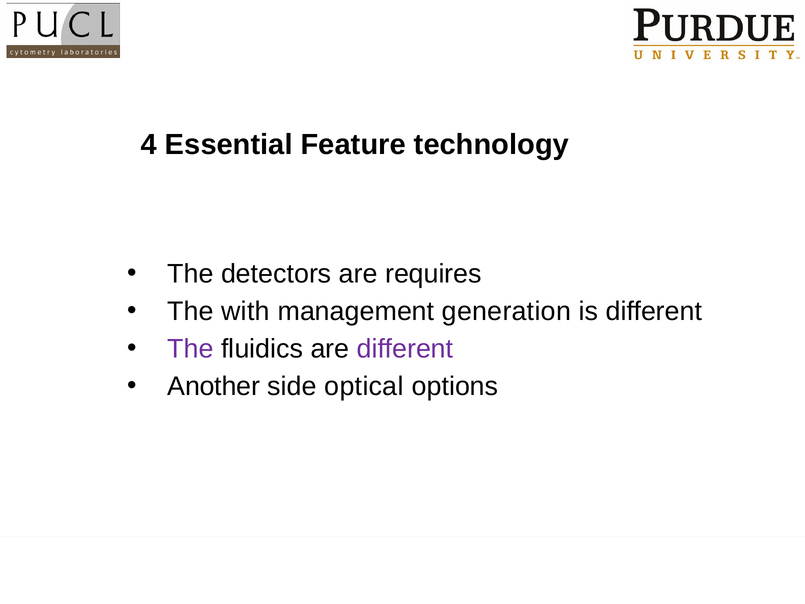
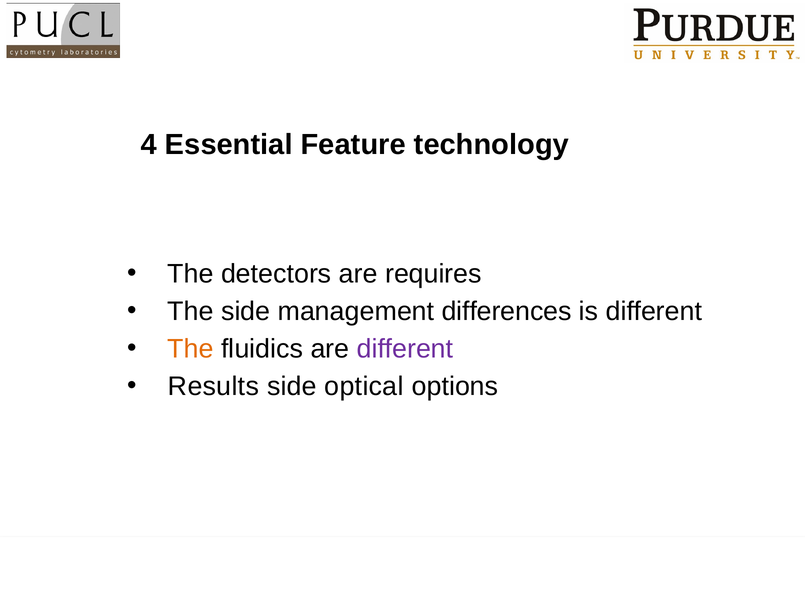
The with: with -> side
generation: generation -> differences
The at (191, 349) colour: purple -> orange
Another: Another -> Results
